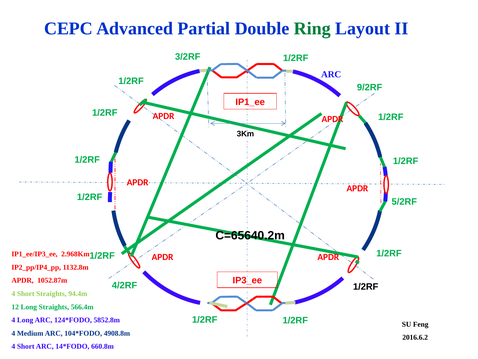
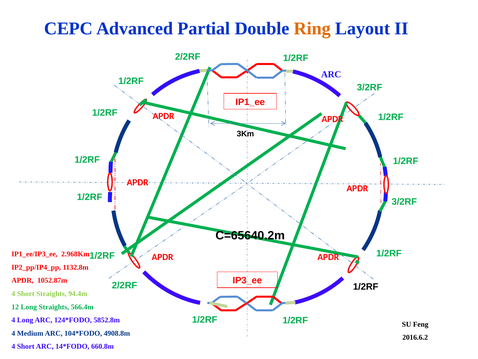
Ring colour: green -> orange
3/2RF at (188, 57): 3/2RF -> 2/2RF
9/2RF at (370, 87): 9/2RF -> 3/2RF
5/2RF at (404, 201): 5/2RF -> 3/2RF
4/2RF at (125, 285): 4/2RF -> 2/2RF
